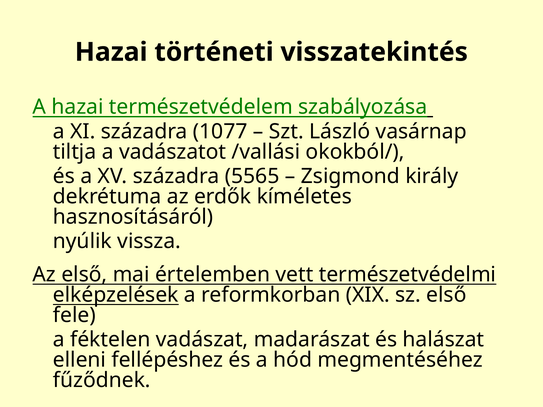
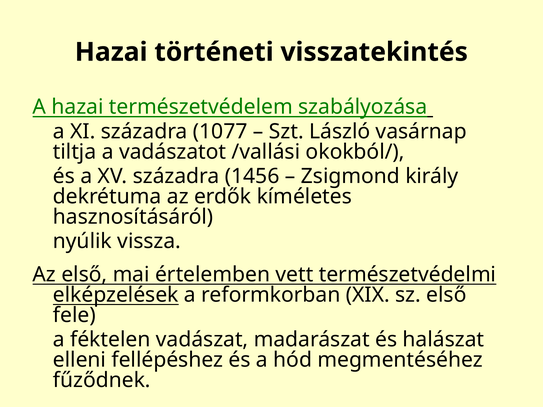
5565: 5565 -> 1456
